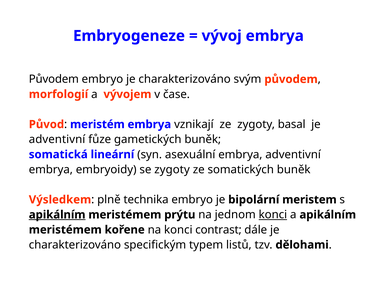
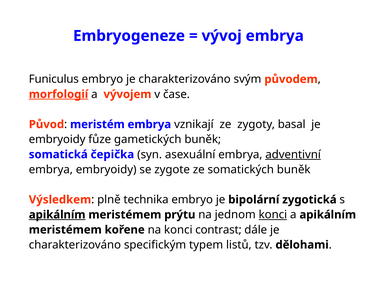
Původem at (54, 79): Původem -> Funiculus
morfologií underline: none -> present
adventivní at (57, 139): adventivní -> embryoidy
lineární: lineární -> čepička
adventivní at (293, 154) underline: none -> present
se zygoty: zygoty -> zygote
meristem: meristem -> zygotická
